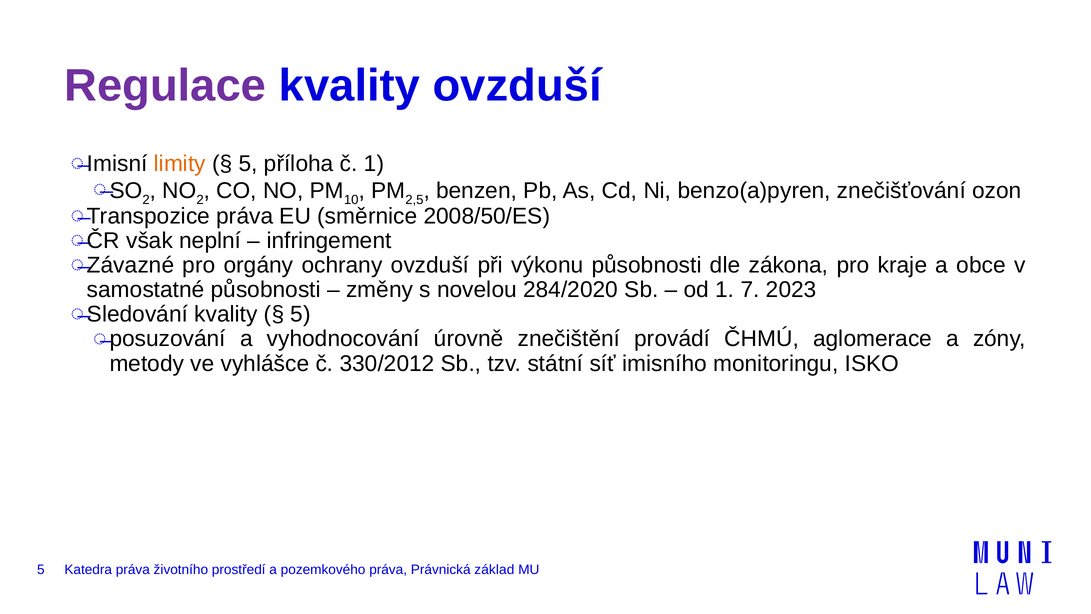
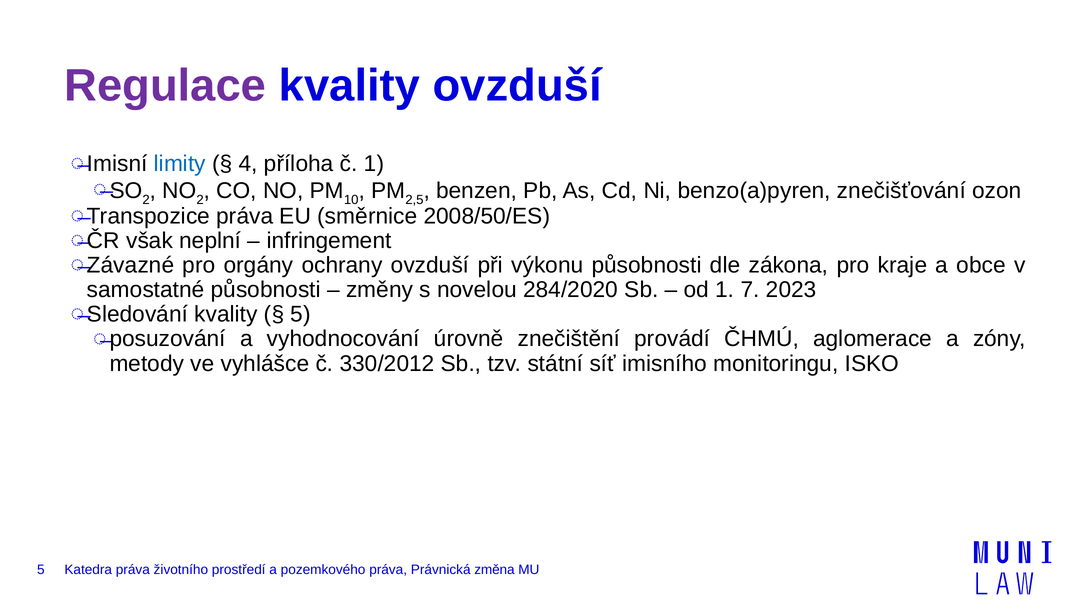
limity colour: orange -> blue
5 at (248, 164): 5 -> 4
základ: základ -> změna
